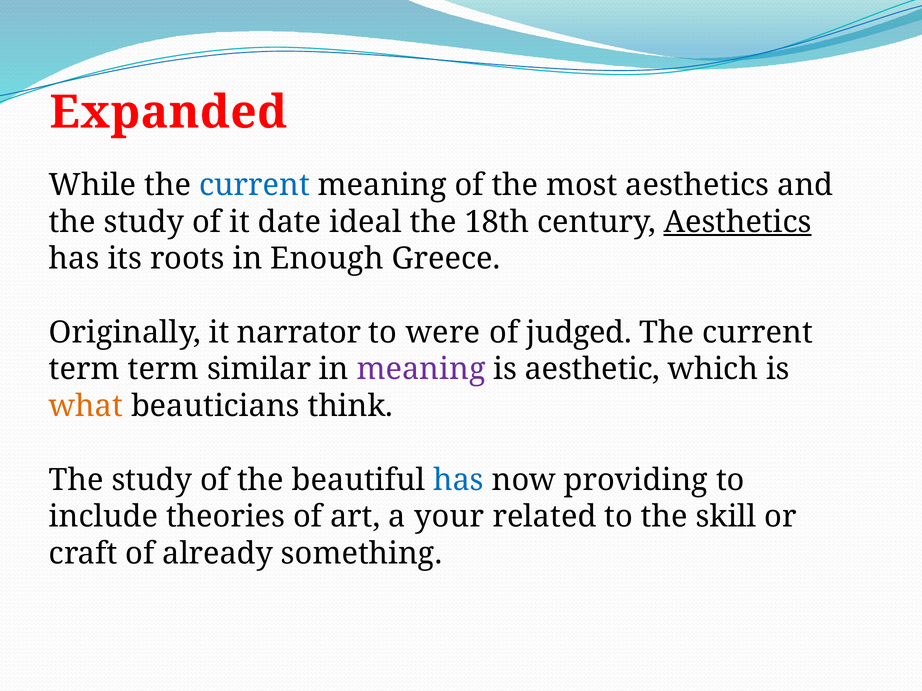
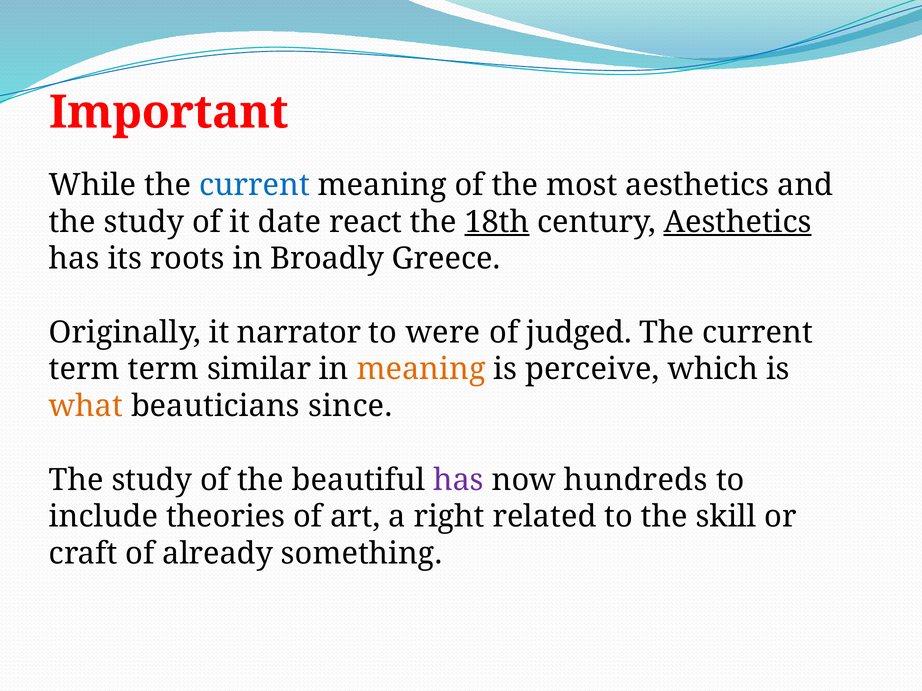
Expanded: Expanded -> Important
ideal: ideal -> react
18th underline: none -> present
Enough: Enough -> Broadly
meaning at (421, 370) colour: purple -> orange
aesthetic: aesthetic -> perceive
think: think -> since
has at (458, 480) colour: blue -> purple
providing: providing -> hundreds
your: your -> right
